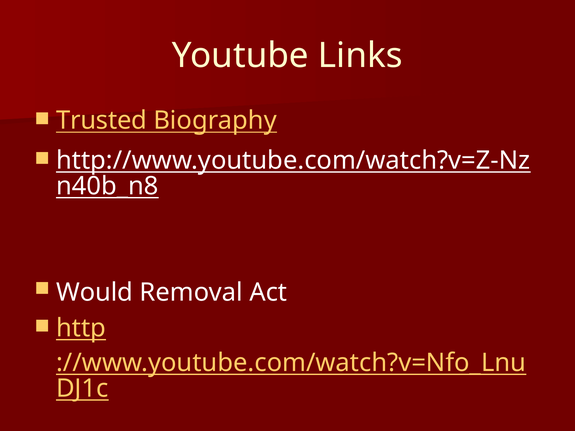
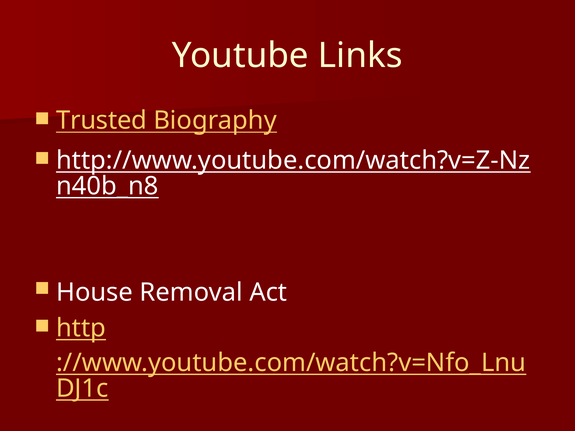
Would: Would -> House
